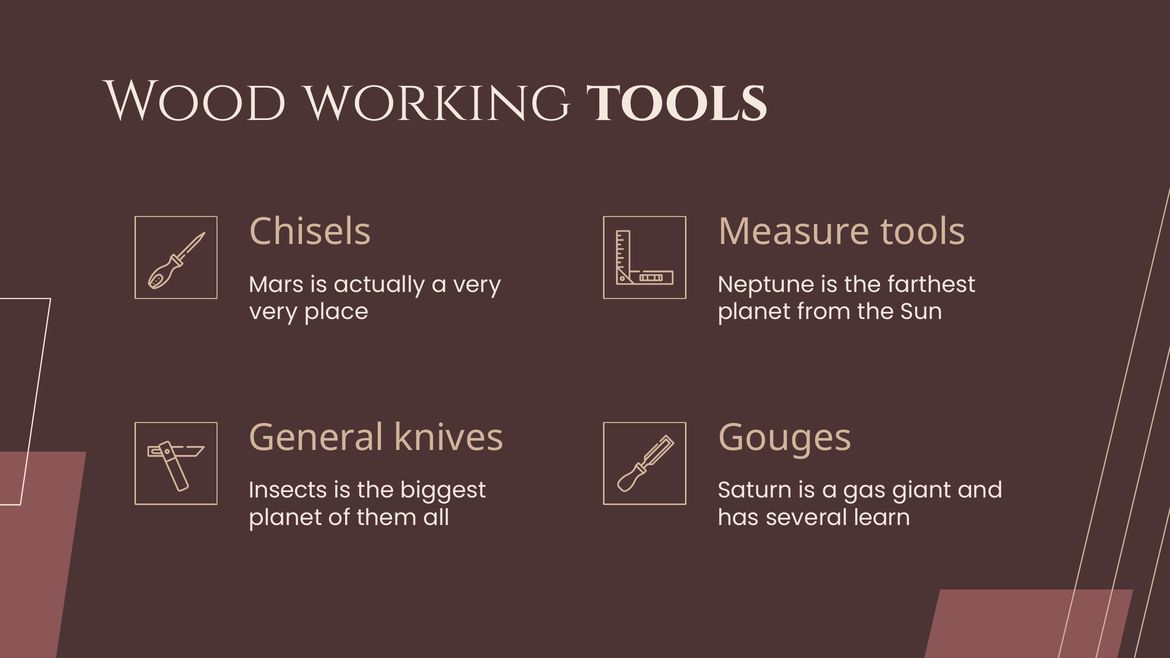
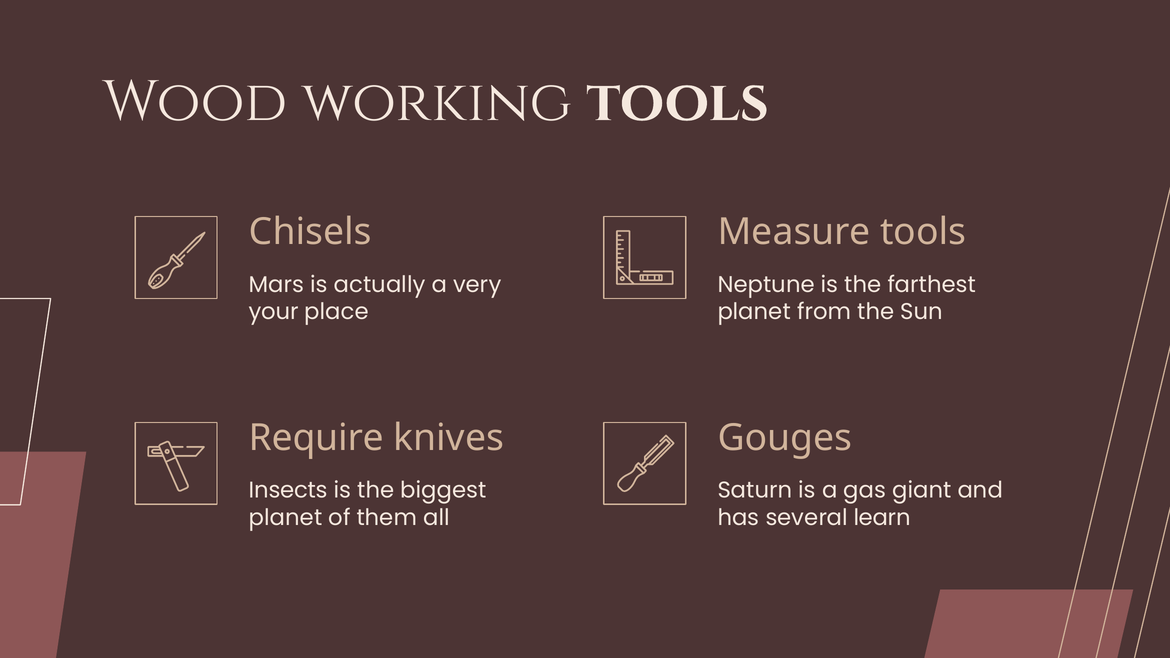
very at (274, 312): very -> your
General: General -> Require
